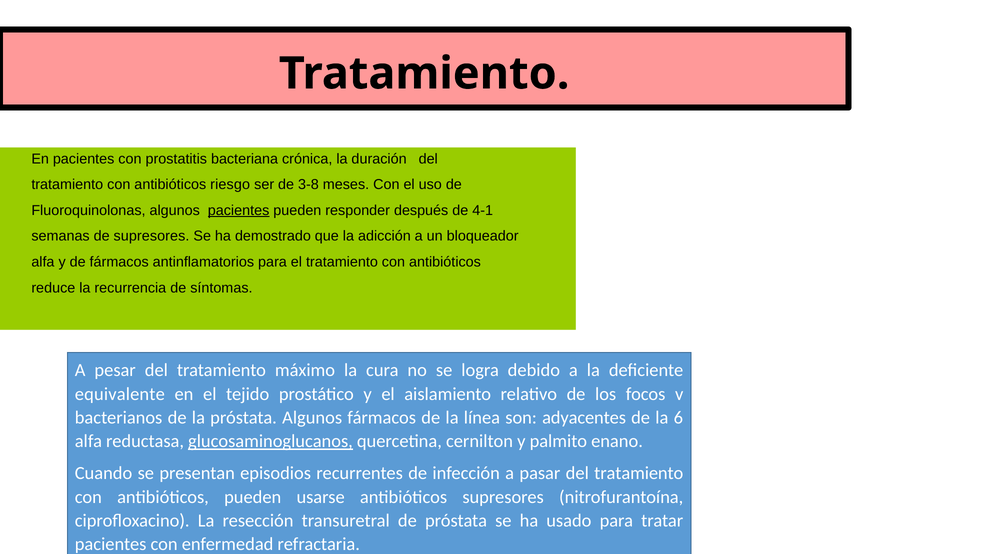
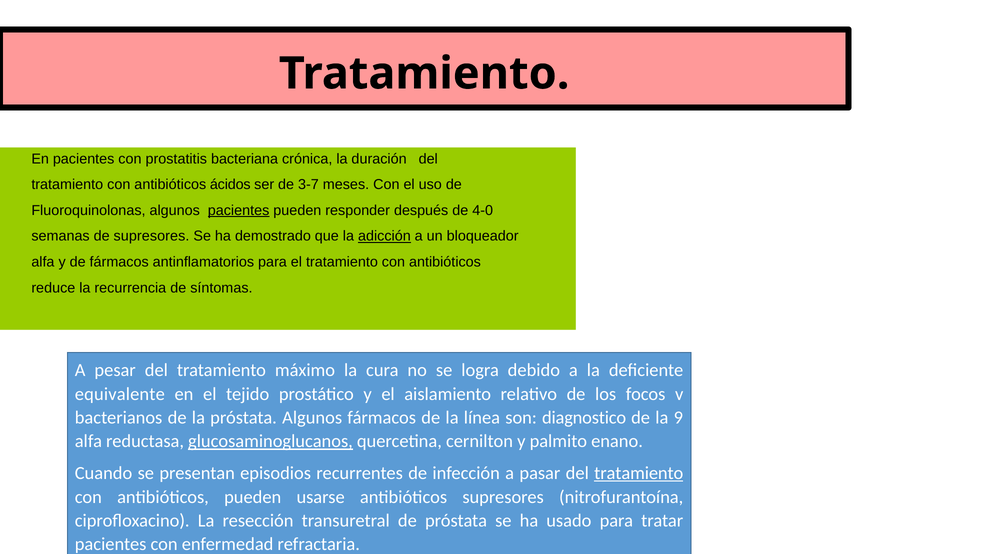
riesgo: riesgo -> ácidos
3-8: 3-8 -> 3-7
4-1: 4-1 -> 4-0
adicción underline: none -> present
adyacentes: adyacentes -> diagnostico
6: 6 -> 9
tratamiento at (639, 473) underline: none -> present
